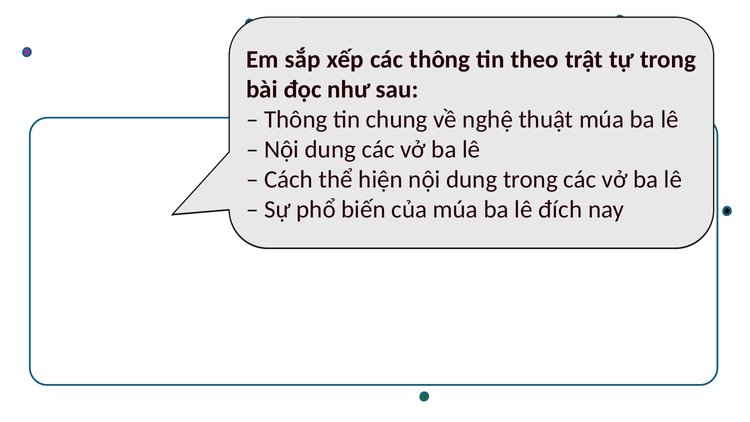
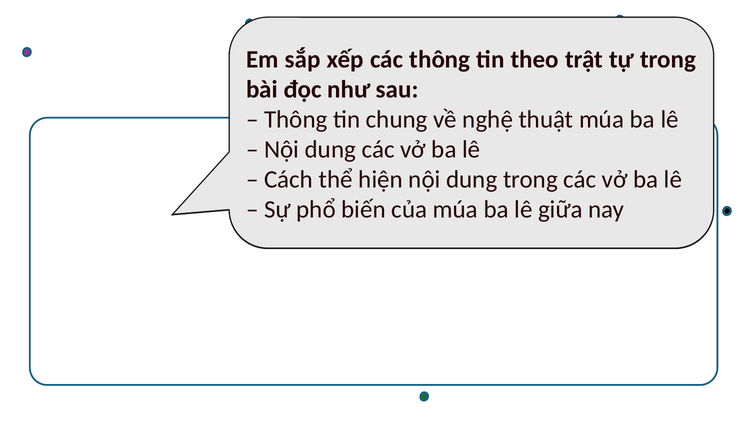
đích: đích -> giữa
